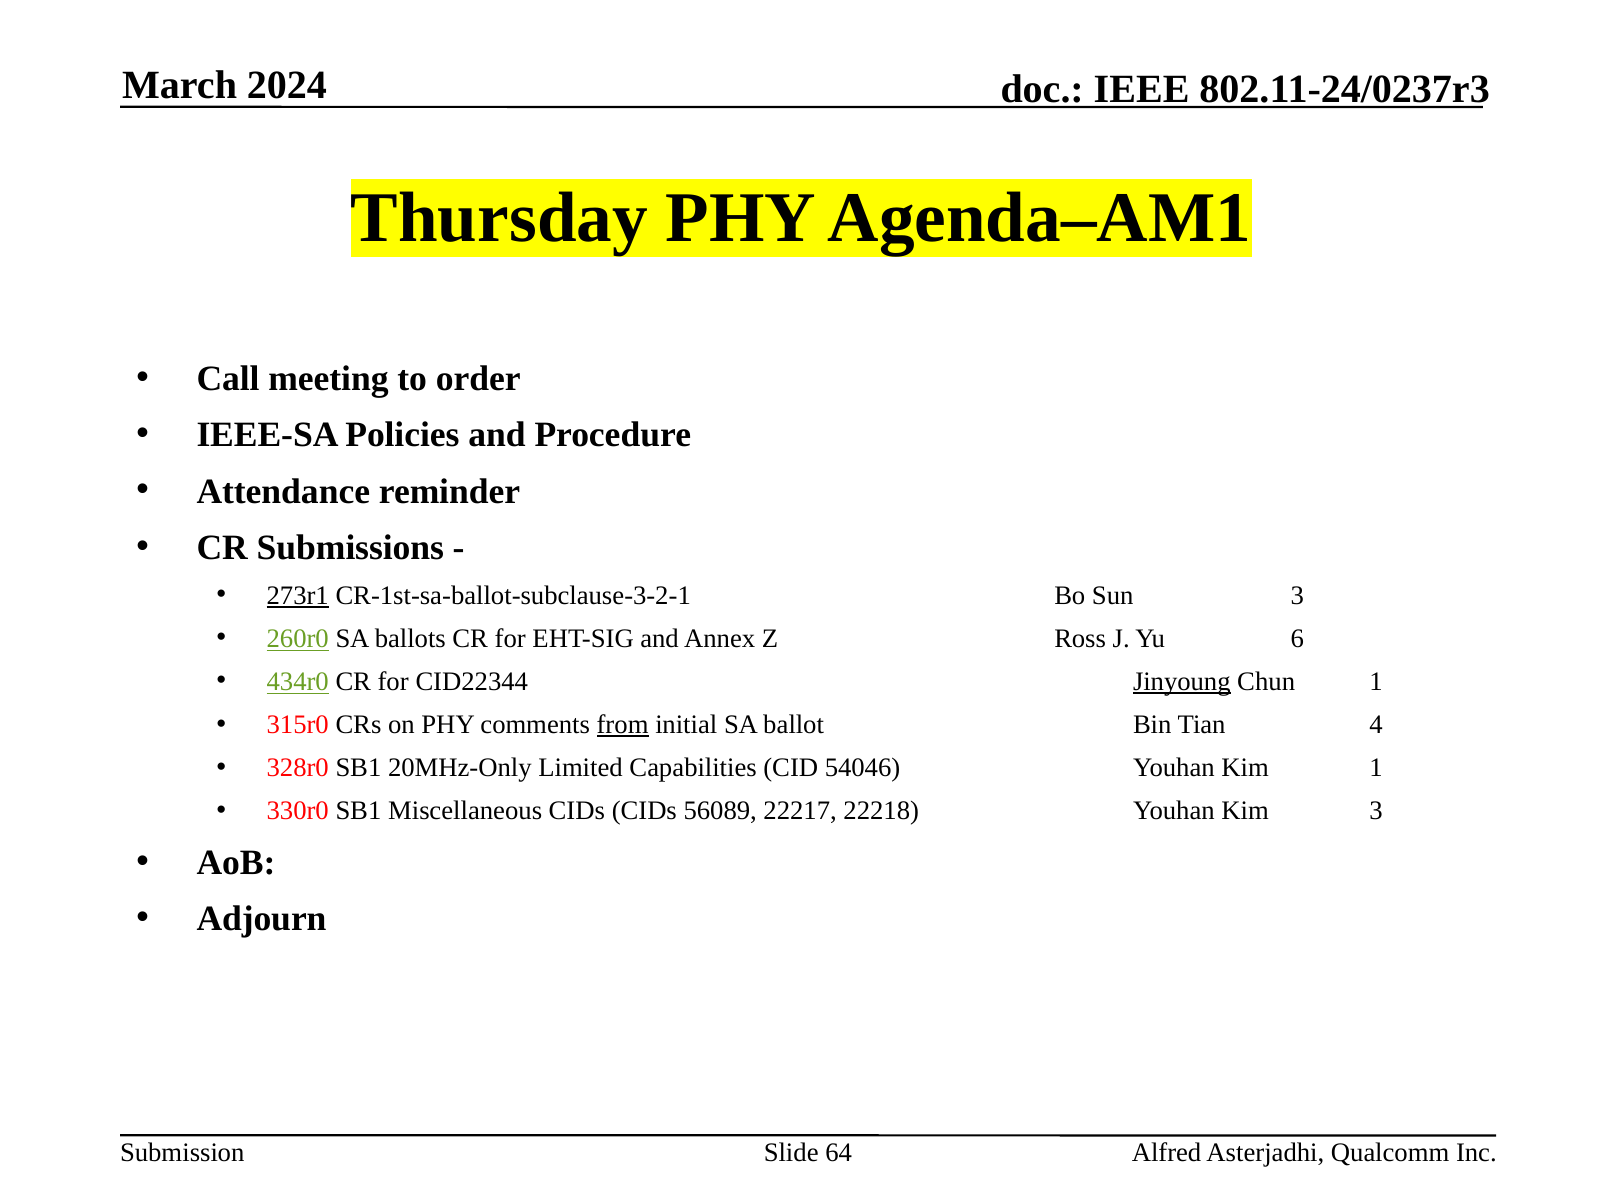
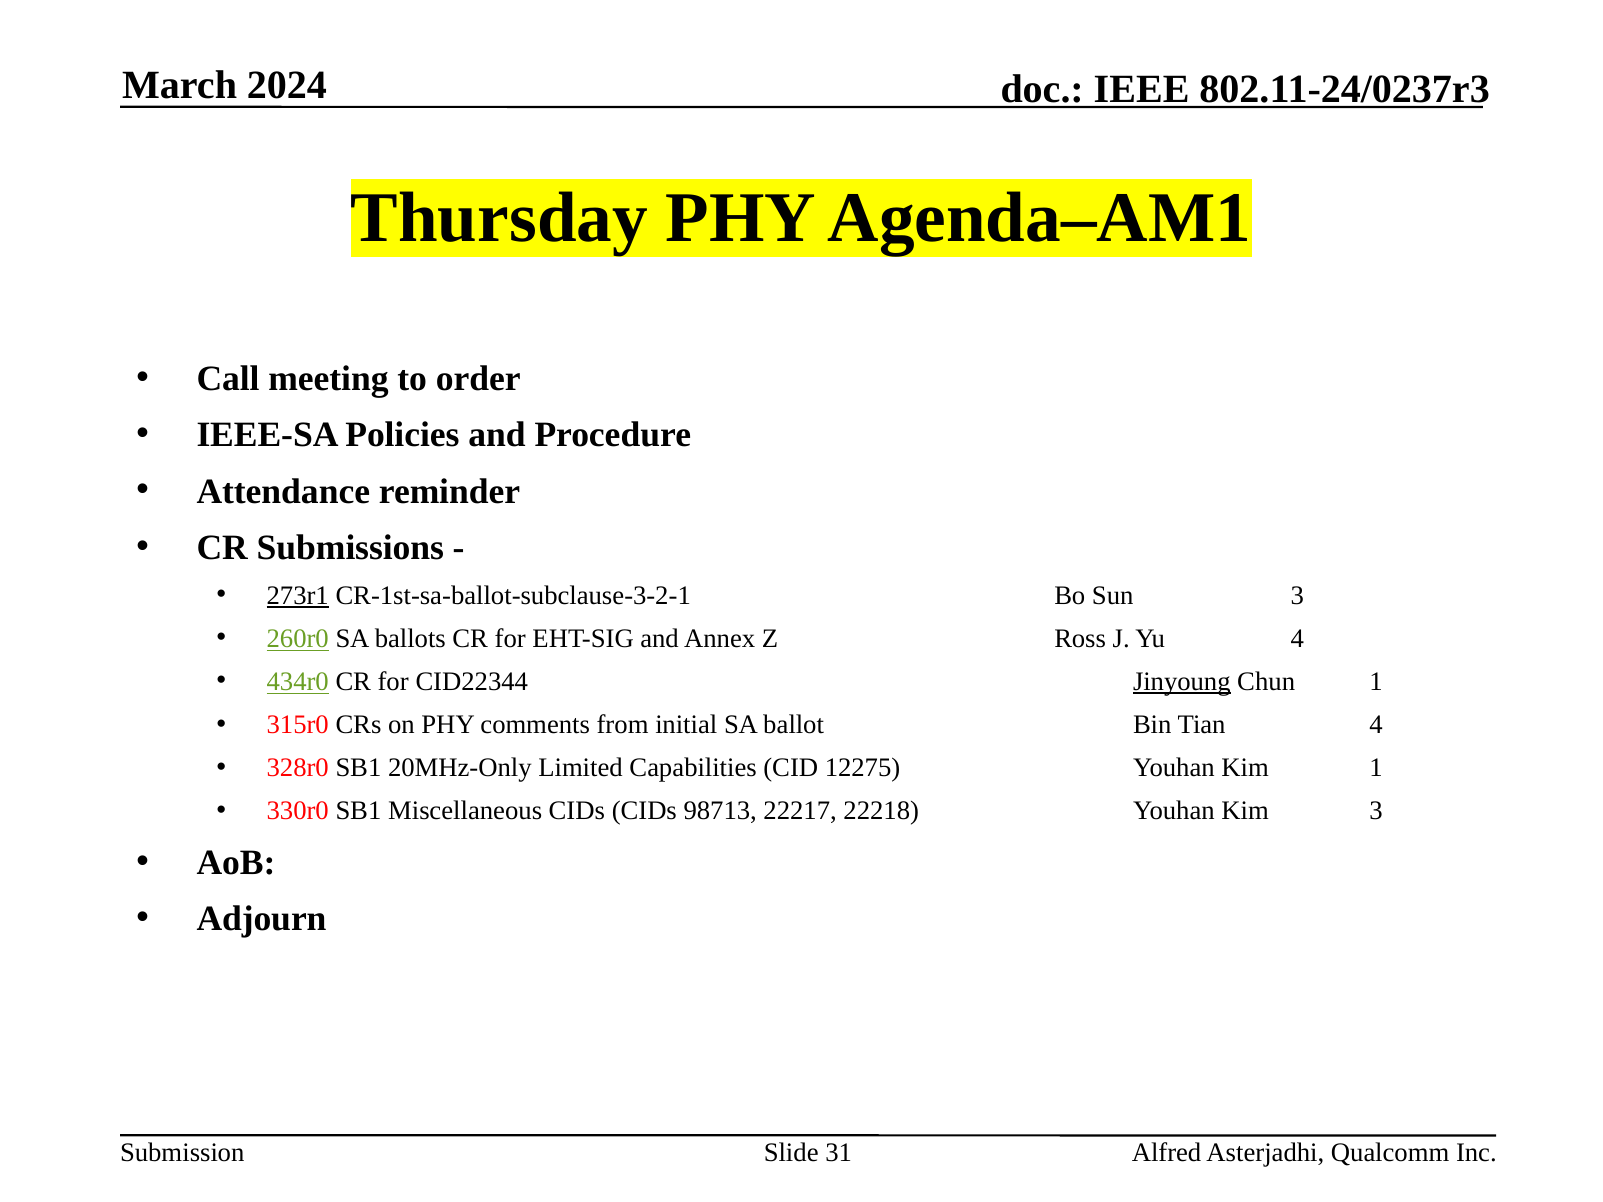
Yu 6: 6 -> 4
from underline: present -> none
54046: 54046 -> 12275
56089: 56089 -> 98713
64: 64 -> 31
